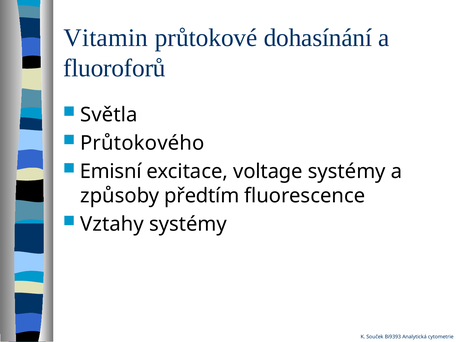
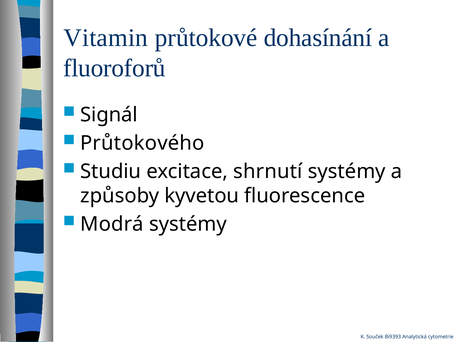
Světla: Světla -> Signál
Emisní: Emisní -> Studiu
voltage: voltage -> shrnutí
předtím: předtím -> kyvetou
Vztahy: Vztahy -> Modrá
